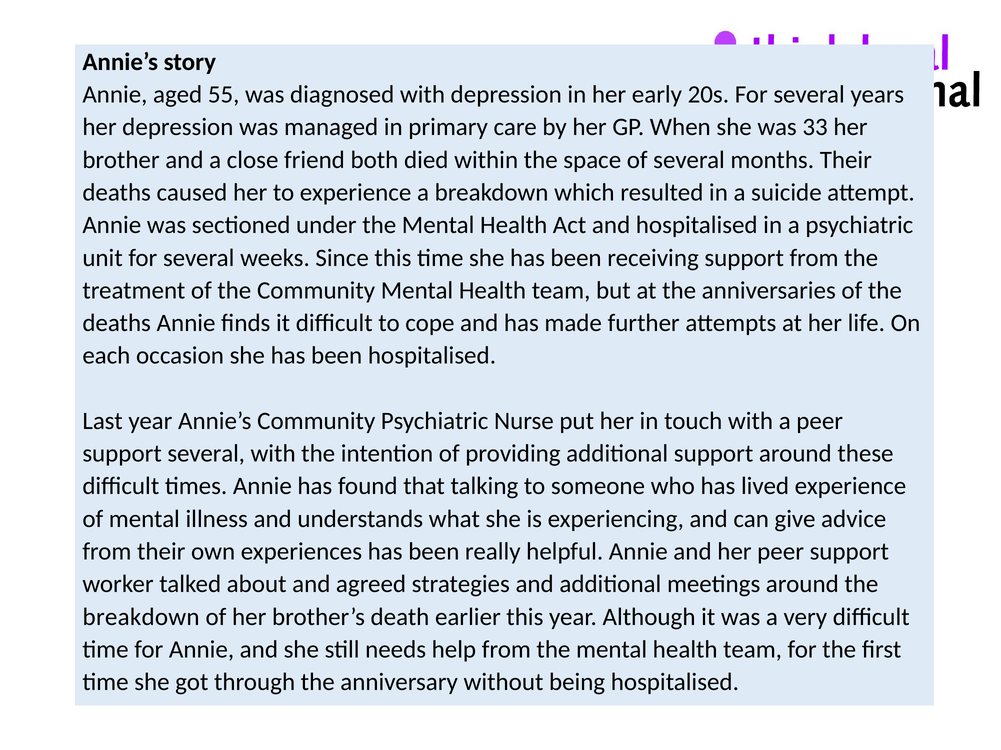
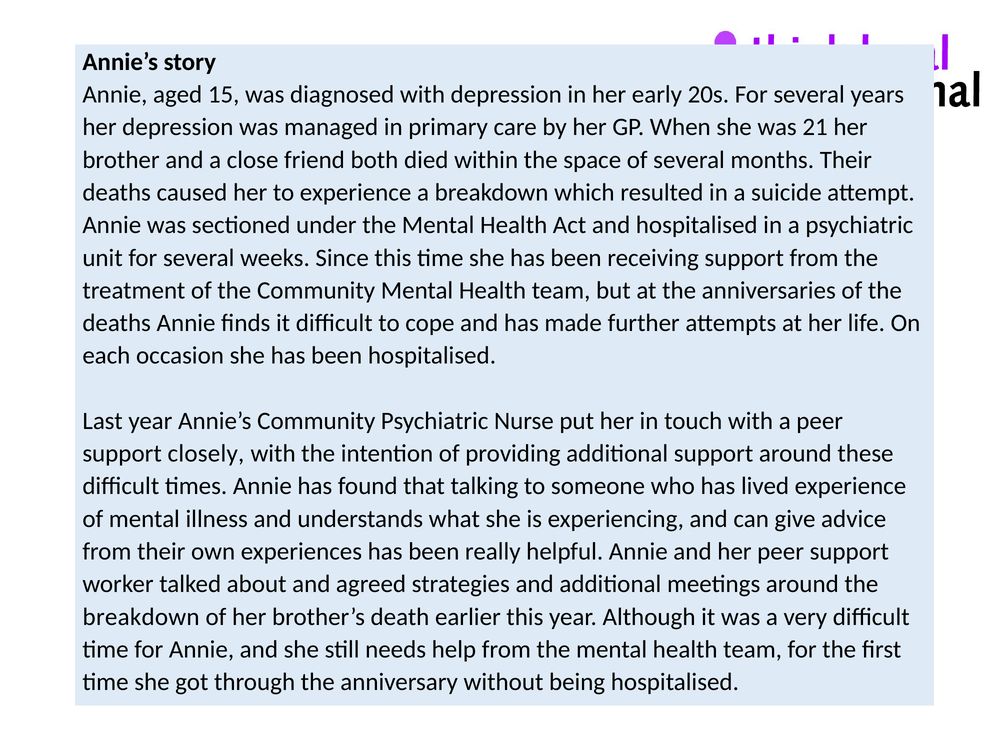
55: 55 -> 15
33: 33 -> 21
support several: several -> closely
